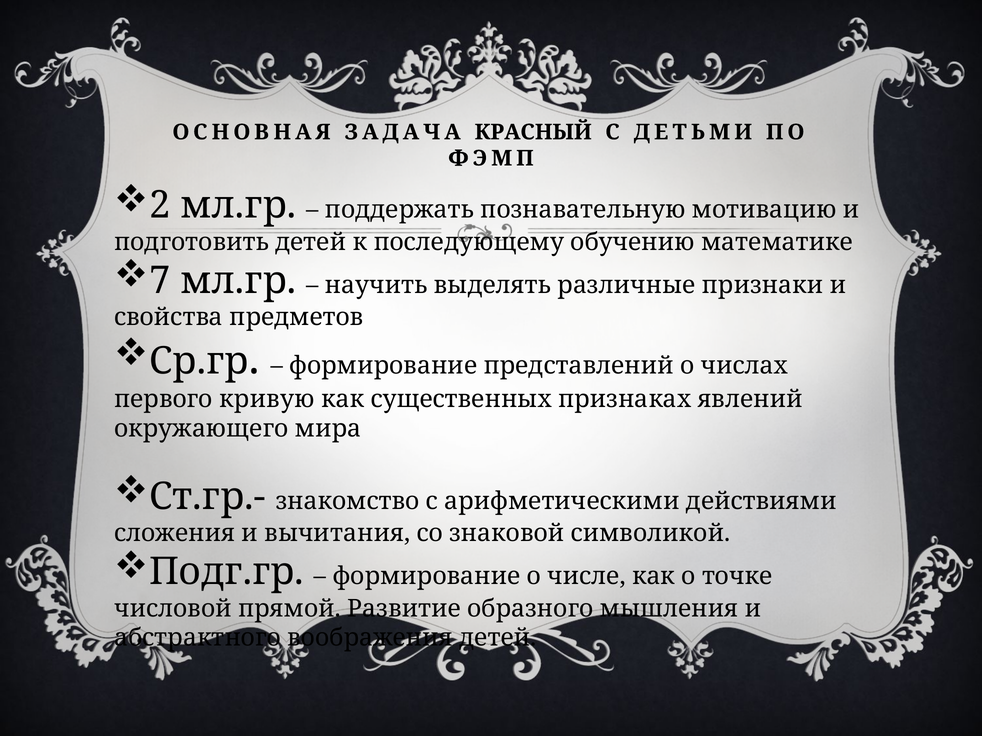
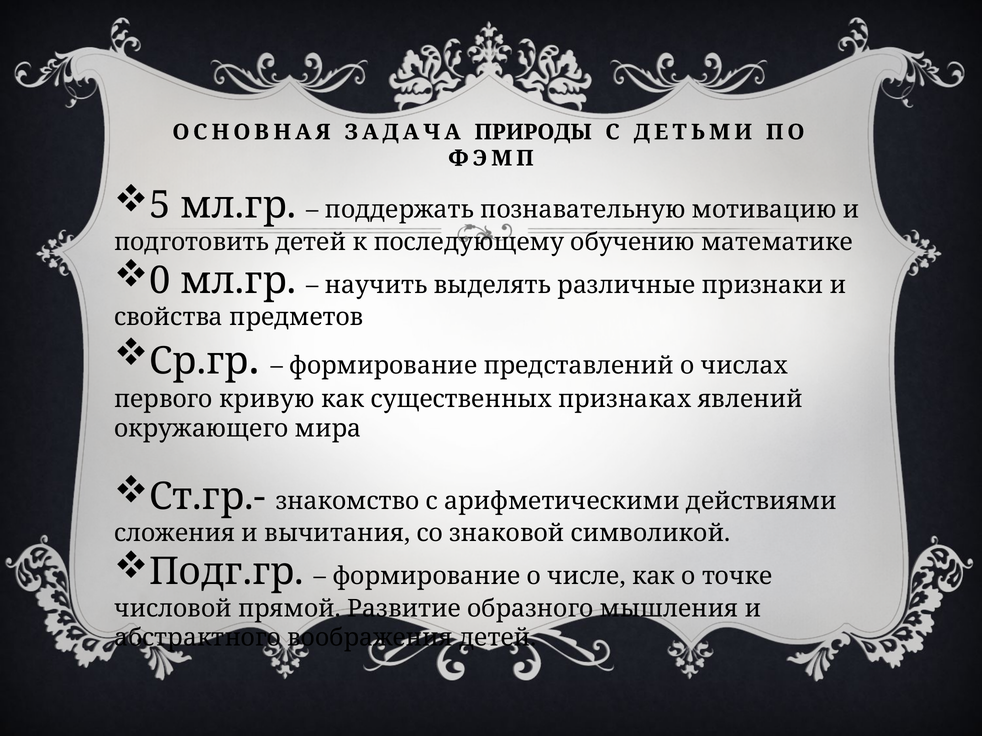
КРАСНЫЙ: КРАСНЫЙ -> ПРИРОДЫ
2: 2 -> 5
7: 7 -> 0
